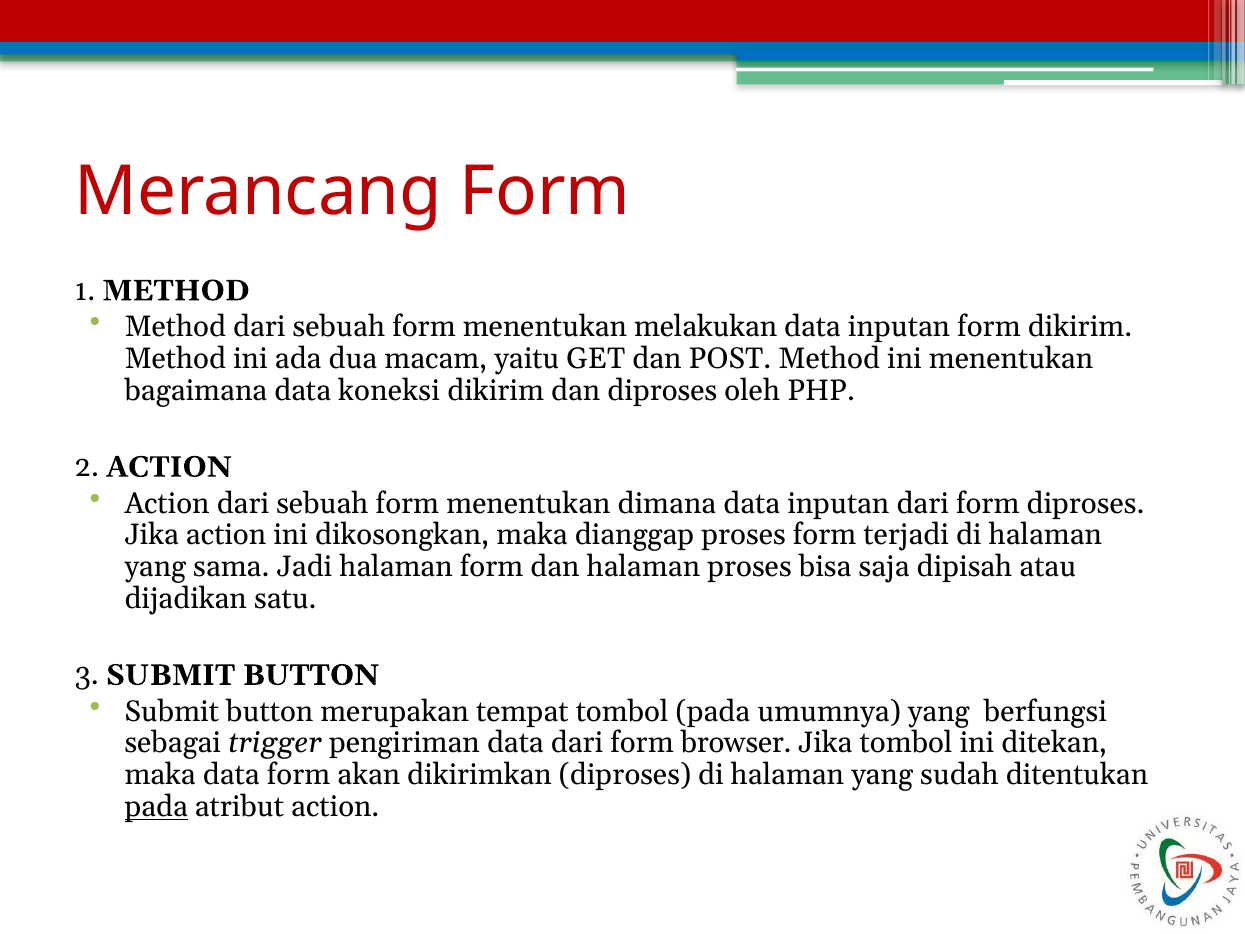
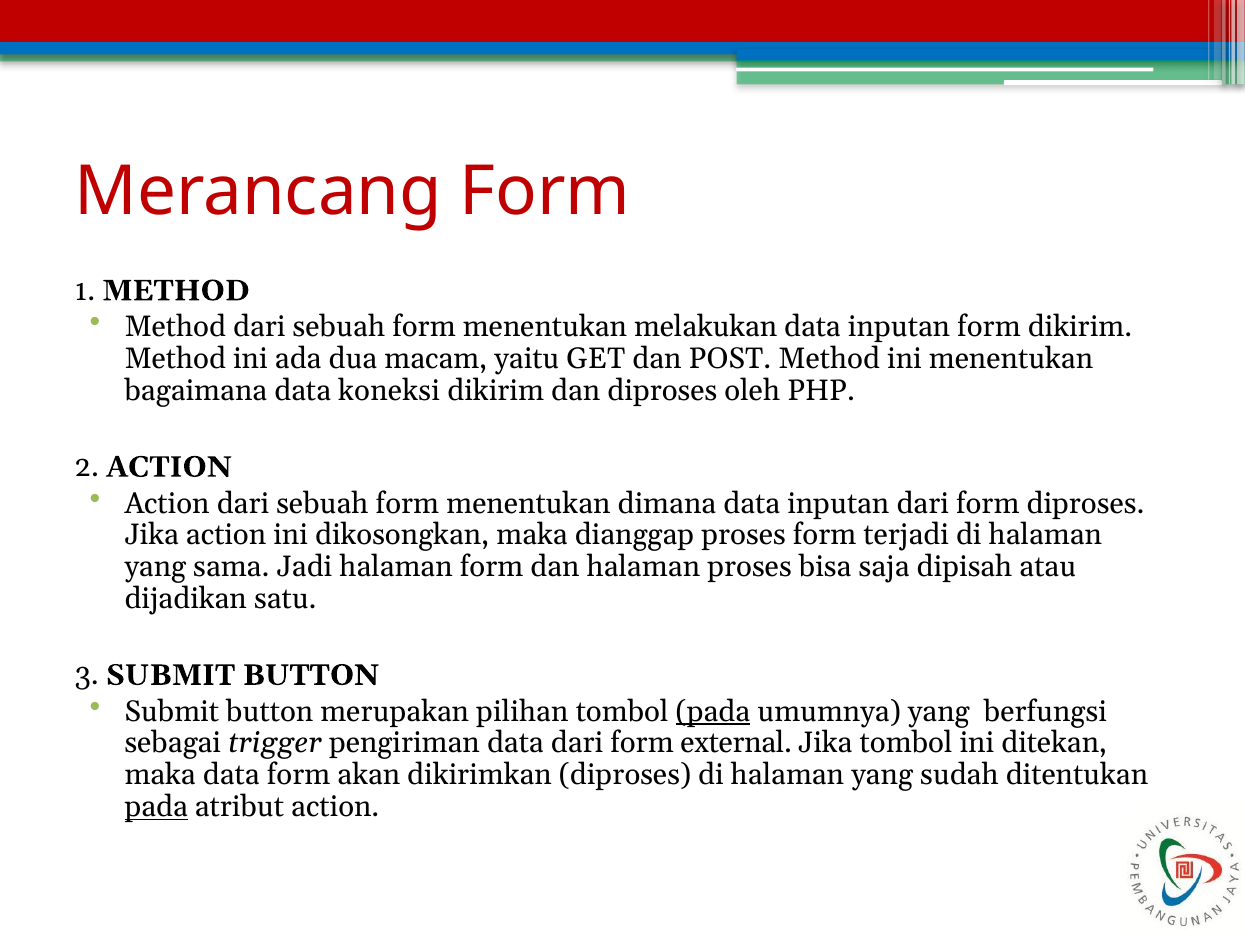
tempat: tempat -> pilihan
pada at (713, 711) underline: none -> present
browser: browser -> external
